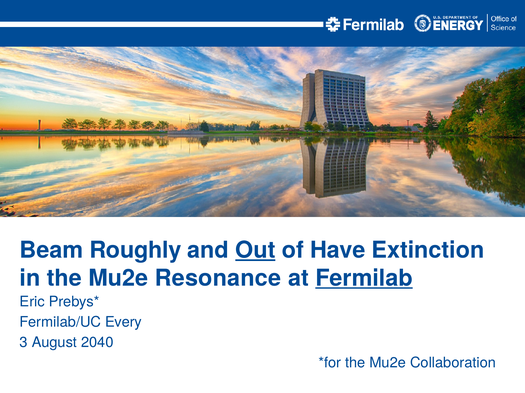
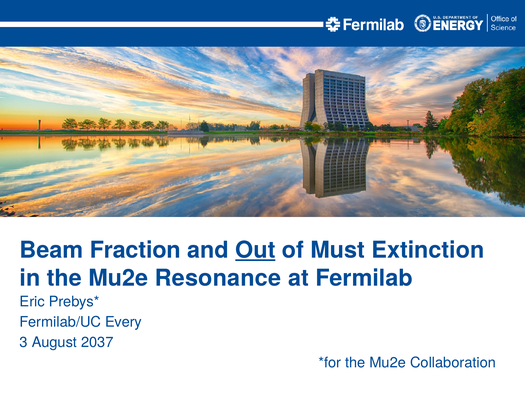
Roughly: Roughly -> Fraction
Have: Have -> Must
Fermilab underline: present -> none
2040: 2040 -> 2037
